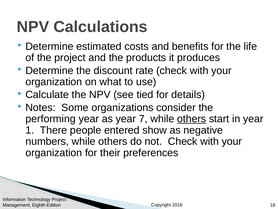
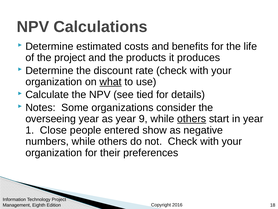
what underline: none -> present
performing: performing -> overseeing
7: 7 -> 9
There: There -> Close
